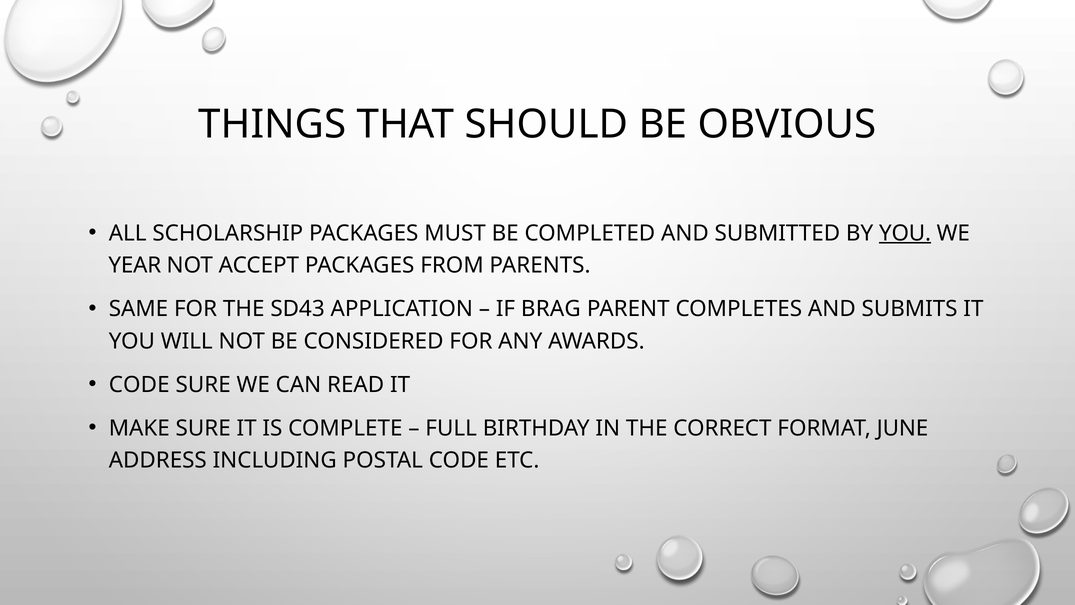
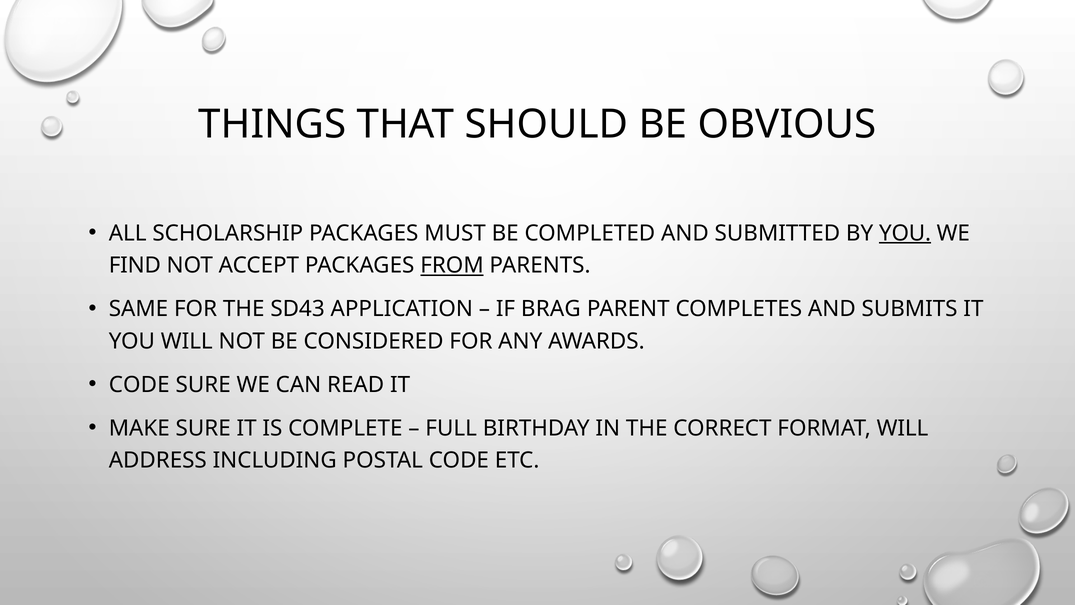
YEAR: YEAR -> FIND
FROM underline: none -> present
FORMAT JUNE: JUNE -> WILL
